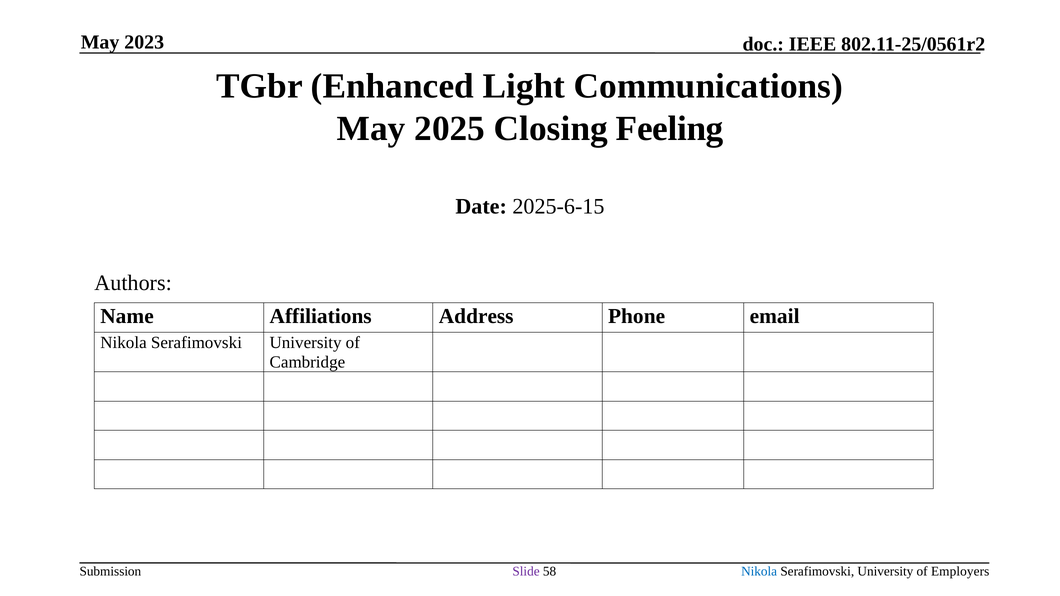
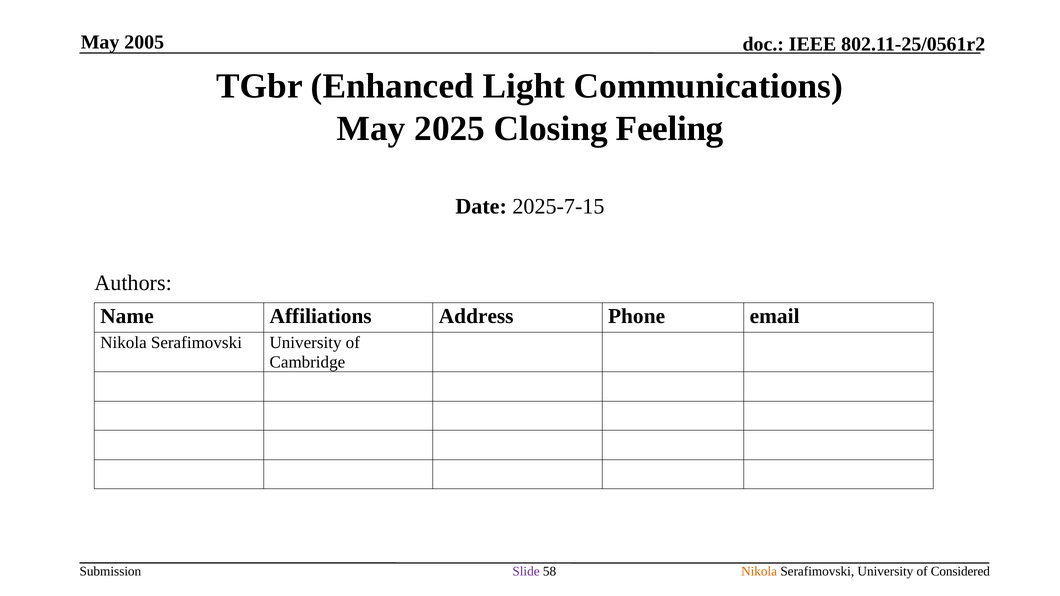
2023: 2023 -> 2005
2025-6-15: 2025-6-15 -> 2025-7-15
Nikola at (759, 572) colour: blue -> orange
Employers: Employers -> Considered
